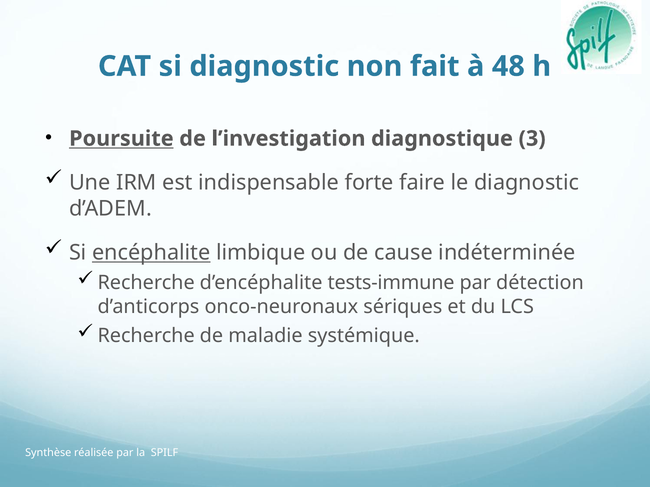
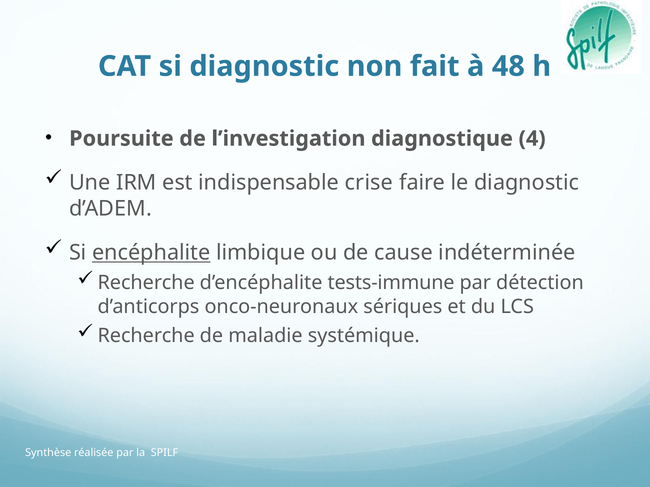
Poursuite underline: present -> none
3: 3 -> 4
forte: forte -> crise
